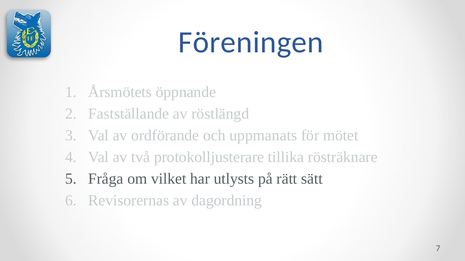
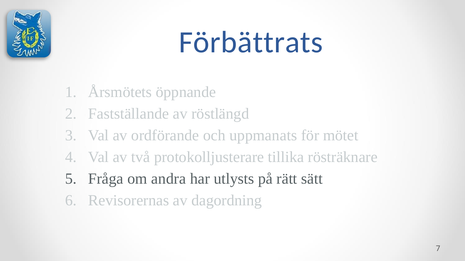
Föreningen: Föreningen -> Förbättrats
vilket: vilket -> andra
